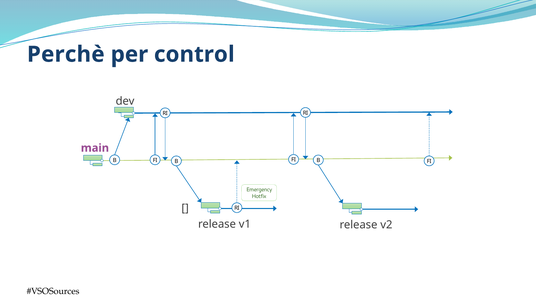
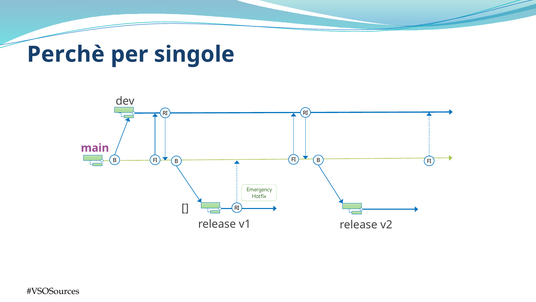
control: control -> singole
